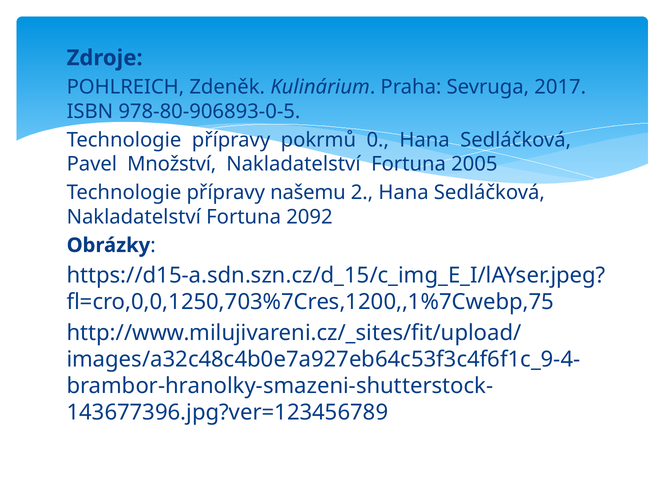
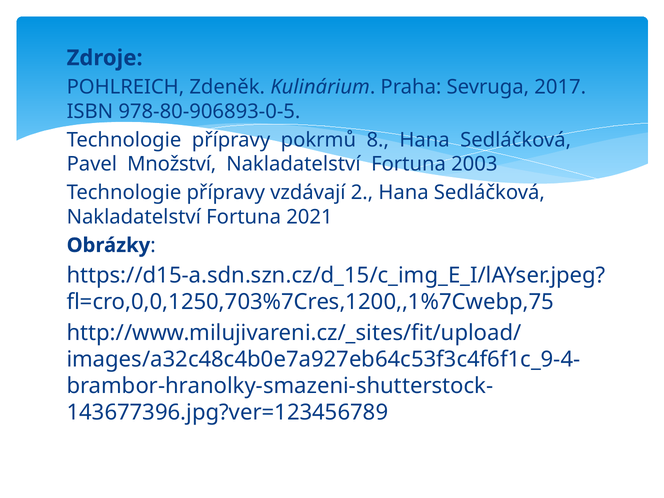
0: 0 -> 8
2005: 2005 -> 2003
našemu: našemu -> vzdávají
2092: 2092 -> 2021
